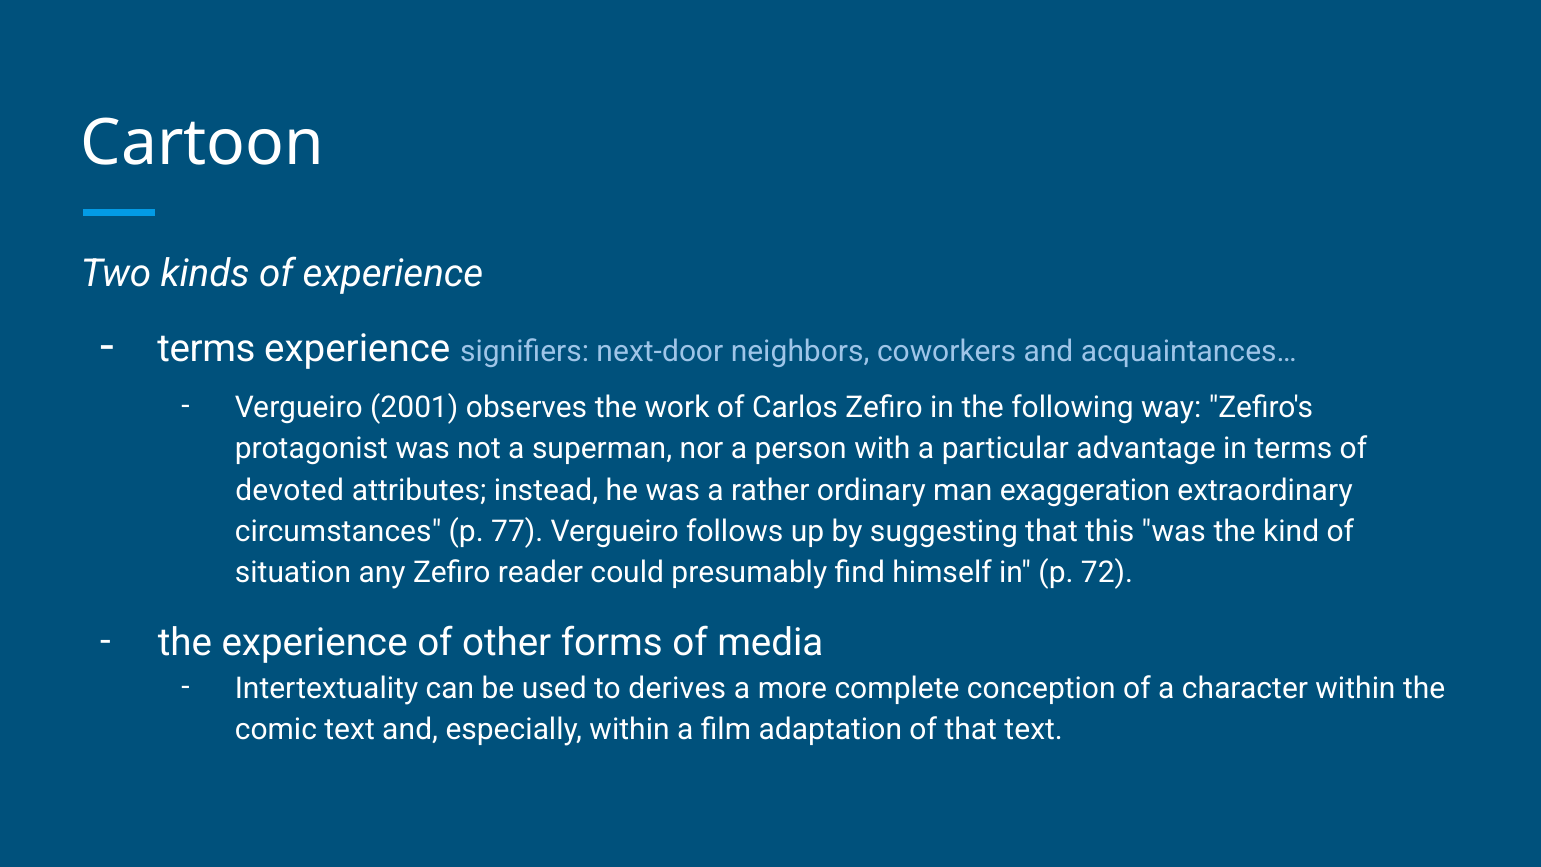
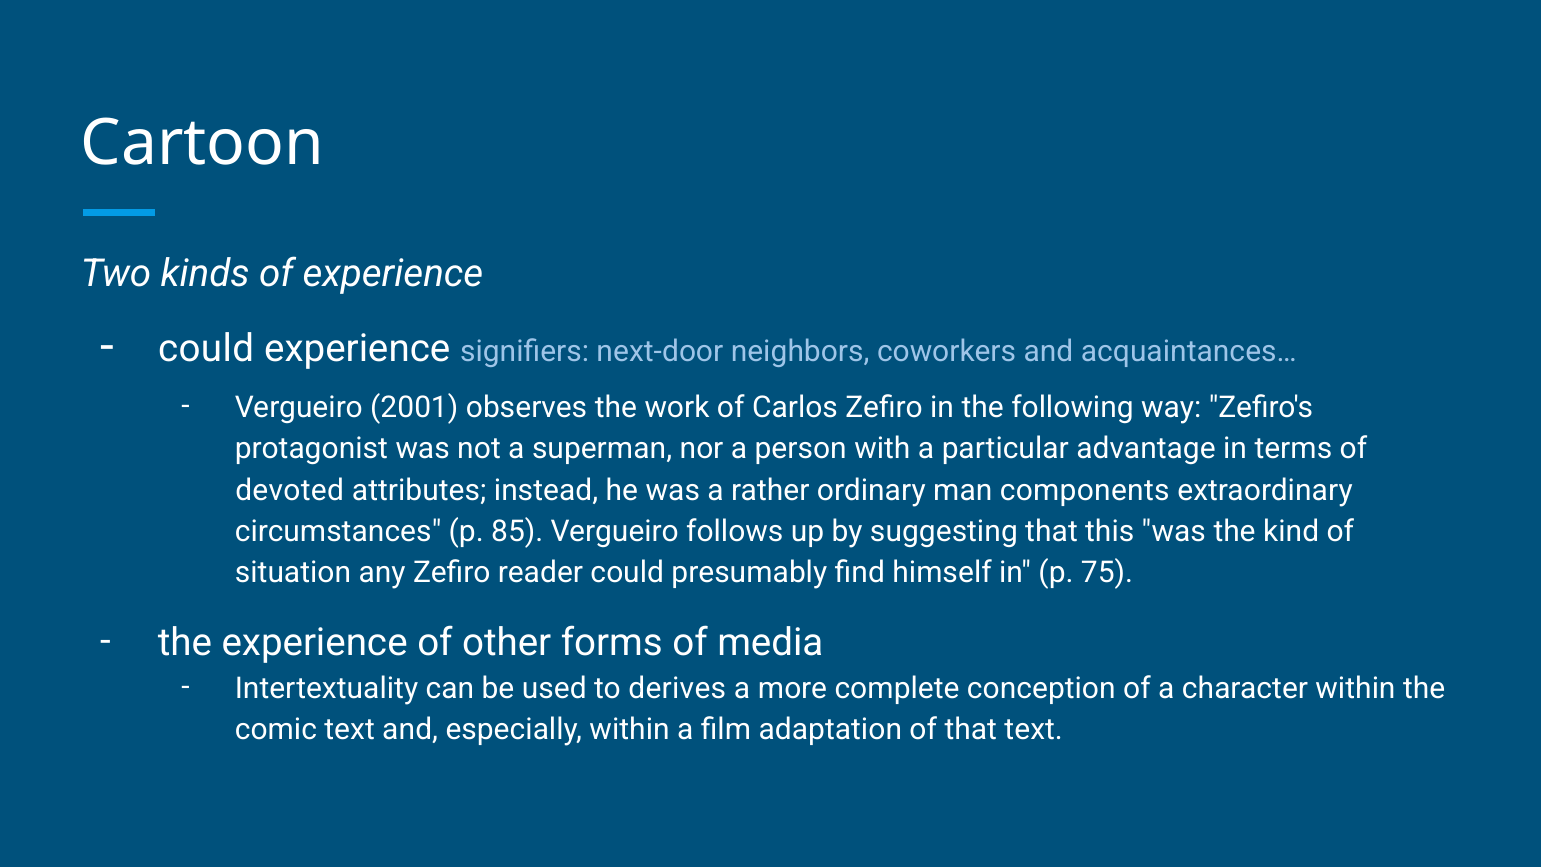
terms at (206, 349): terms -> could
exaggeration: exaggeration -> components
77: 77 -> 85
72: 72 -> 75
